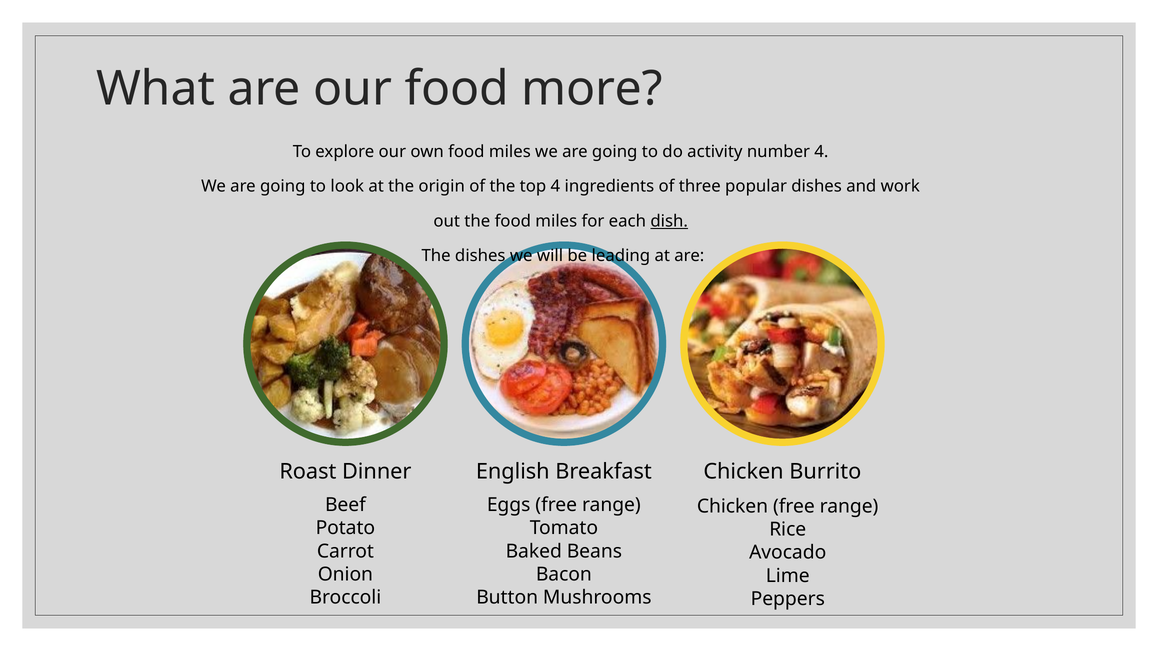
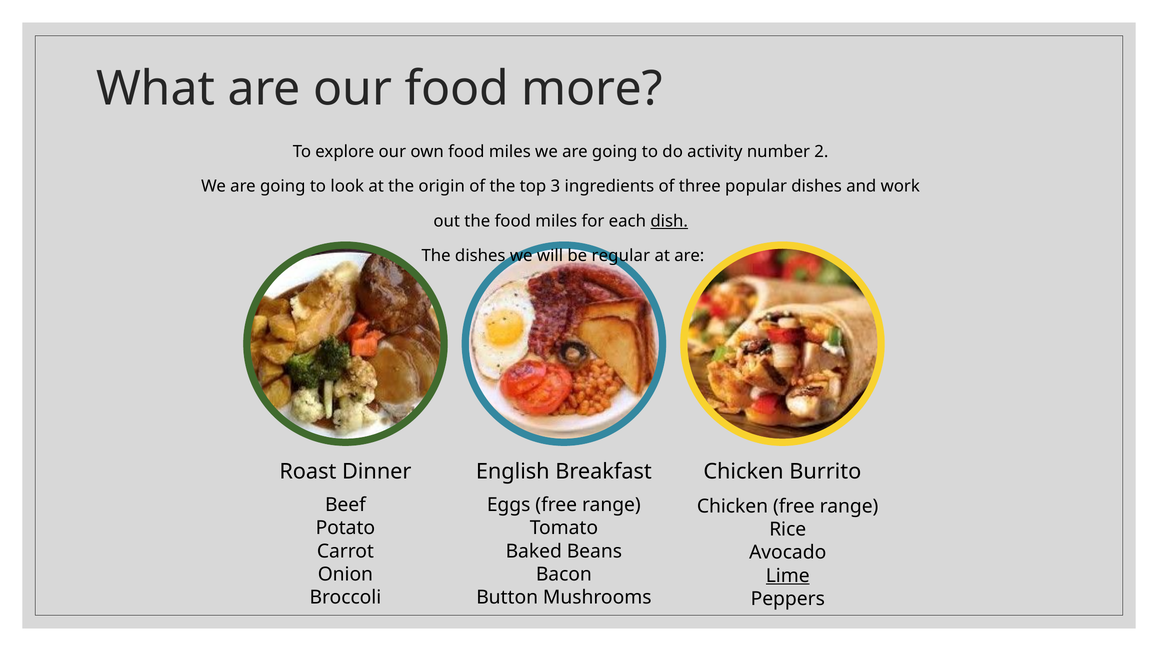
number 4: 4 -> 2
top 4: 4 -> 3
leading: leading -> regular
Lime underline: none -> present
